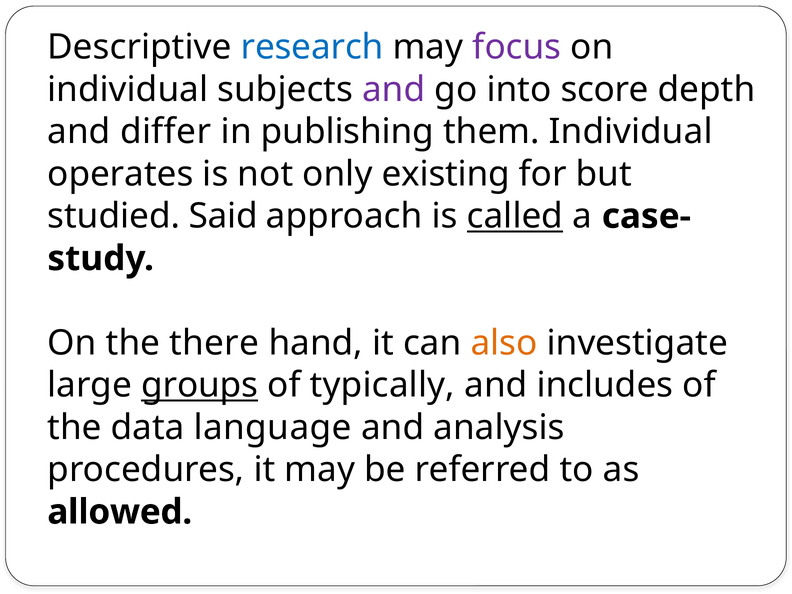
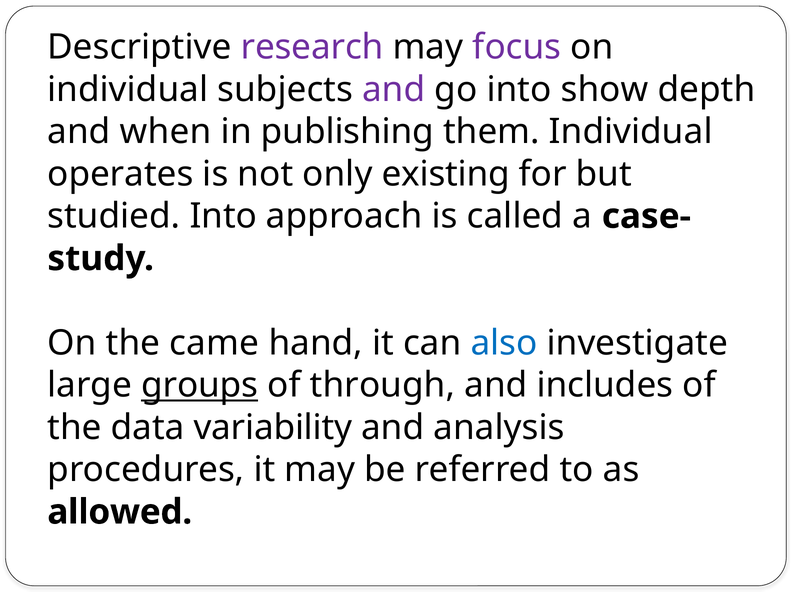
research colour: blue -> purple
score: score -> show
differ: differ -> when
studied Said: Said -> Into
called underline: present -> none
there: there -> came
also colour: orange -> blue
typically: typically -> through
language: language -> variability
